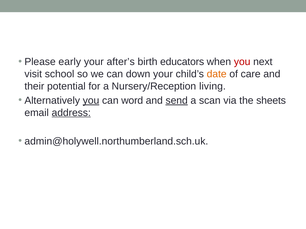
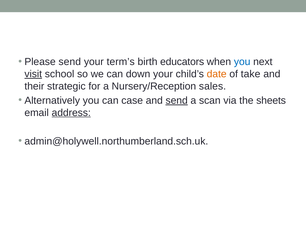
Please early: early -> send
after’s: after’s -> term’s
you at (242, 62) colour: red -> blue
visit underline: none -> present
care: care -> take
potential: potential -> strategic
living: living -> sales
you at (91, 101) underline: present -> none
word: word -> case
